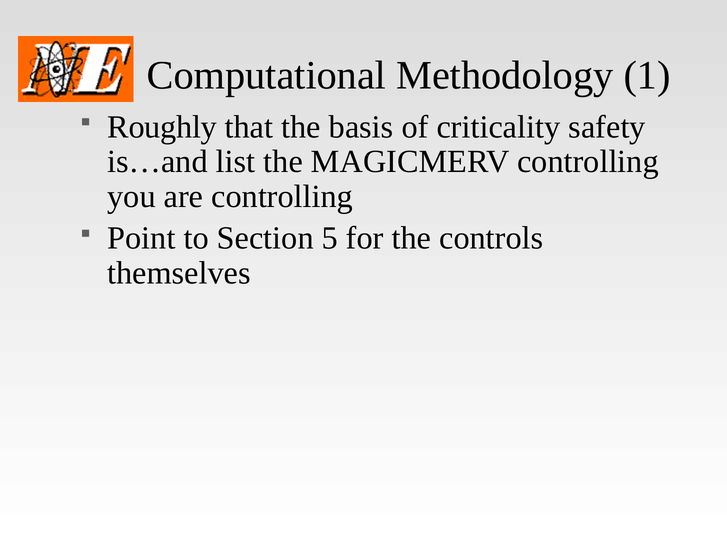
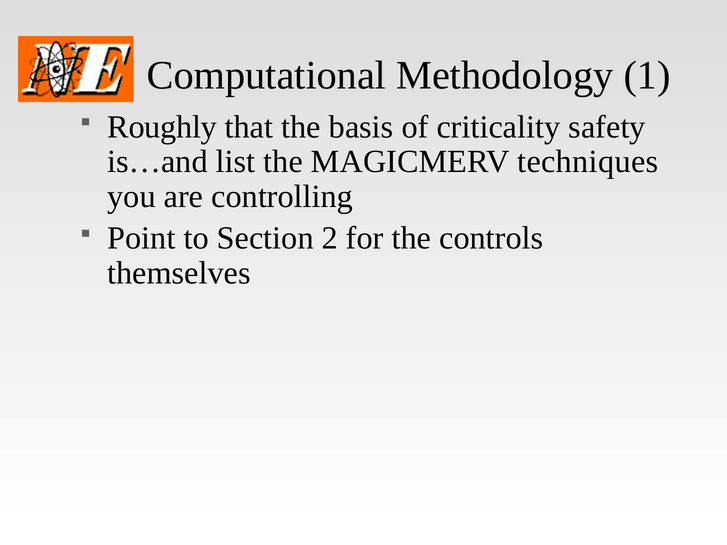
MAGICMERV controlling: controlling -> techniques
5: 5 -> 2
